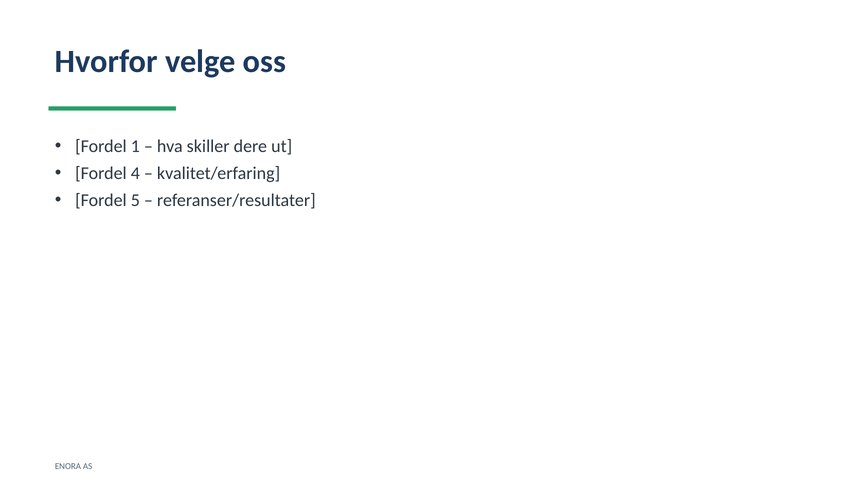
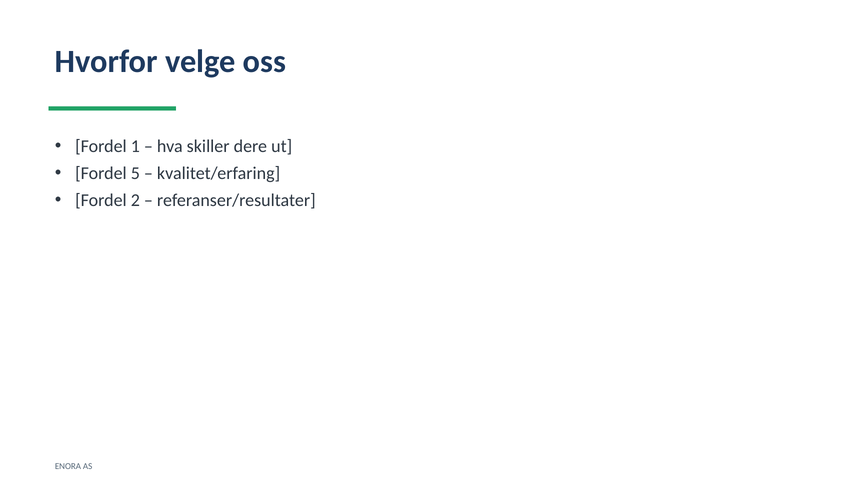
4: 4 -> 5
5: 5 -> 2
